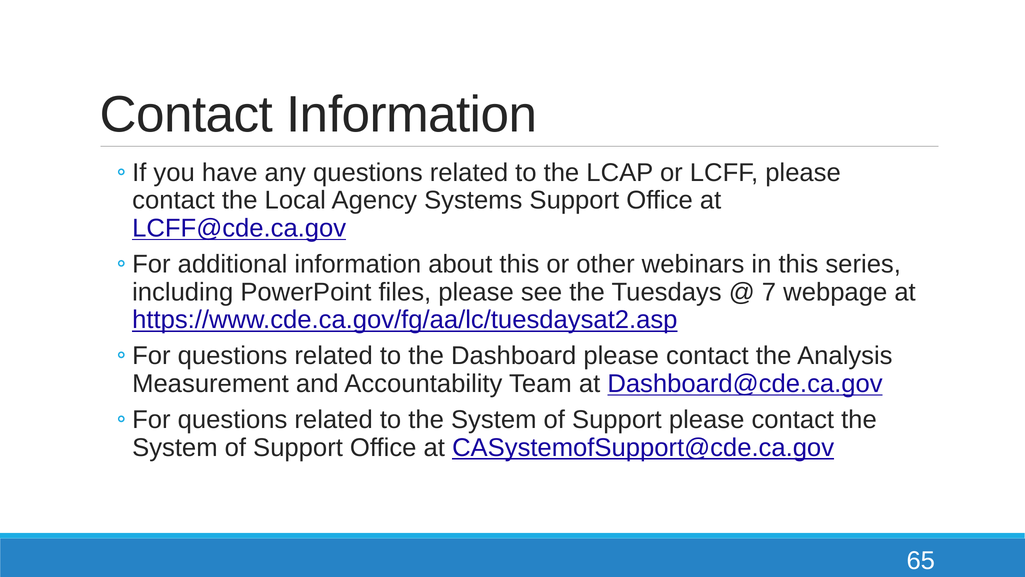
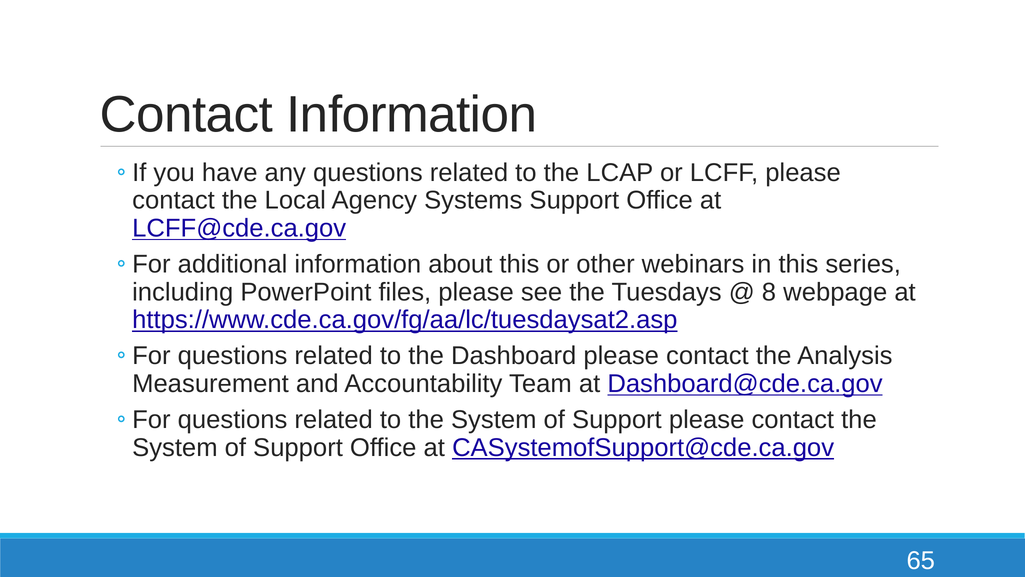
7: 7 -> 8
